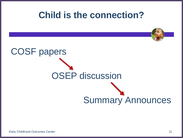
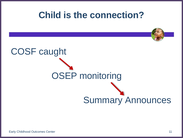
papers: papers -> caught
discussion: discussion -> monitoring
